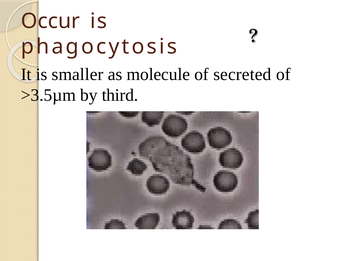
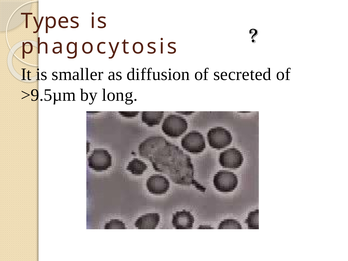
Occur: Occur -> Types
molecule: molecule -> diffusion
>3.5µm: >3.5µm -> >9.5µm
third: third -> long
